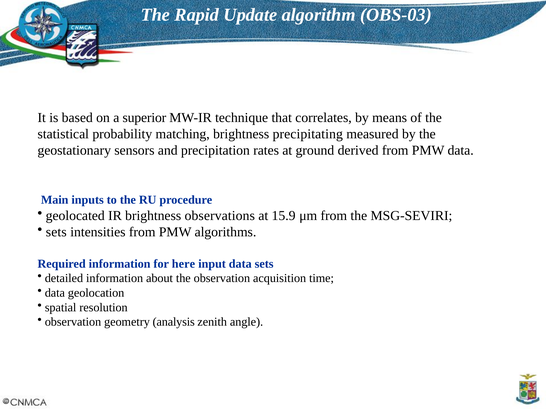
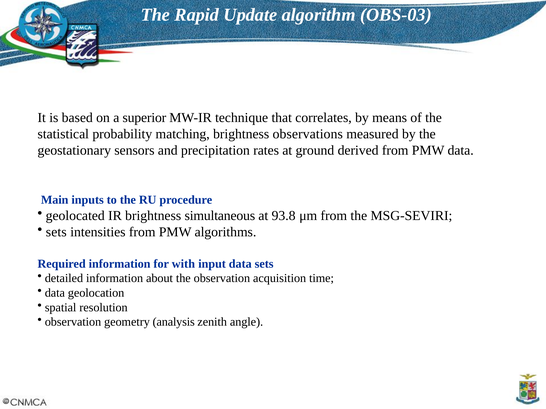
precipitating: precipitating -> observations
observations: observations -> simultaneous
15.9: 15.9 -> 93.8
here: here -> with
